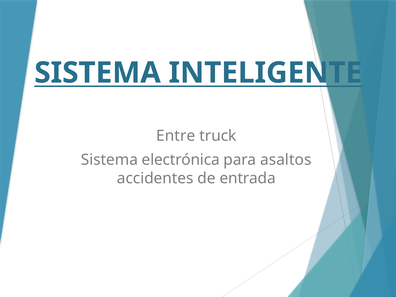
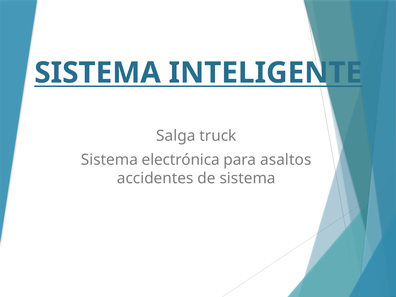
Entre: Entre -> Salga
de entrada: entrada -> sistema
